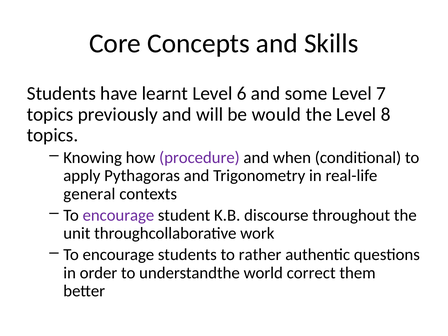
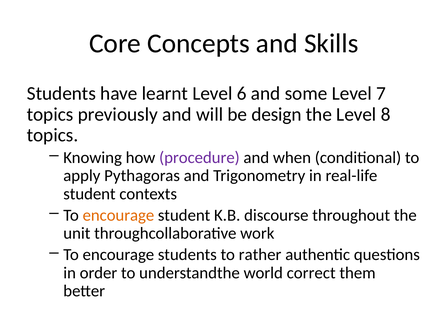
would: would -> design
general at (89, 194): general -> student
encourage at (118, 215) colour: purple -> orange
